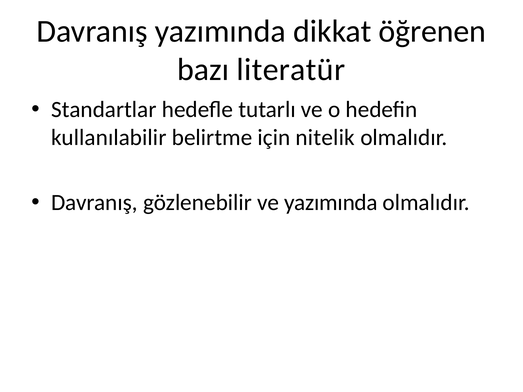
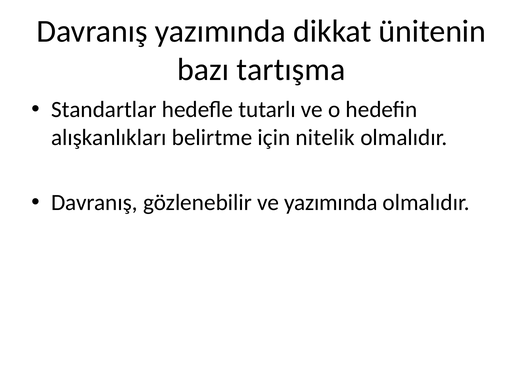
öğrenen: öğrenen -> ünitenin
literatür: literatür -> tartışma
kullanılabilir: kullanılabilir -> alışkanlıkları
